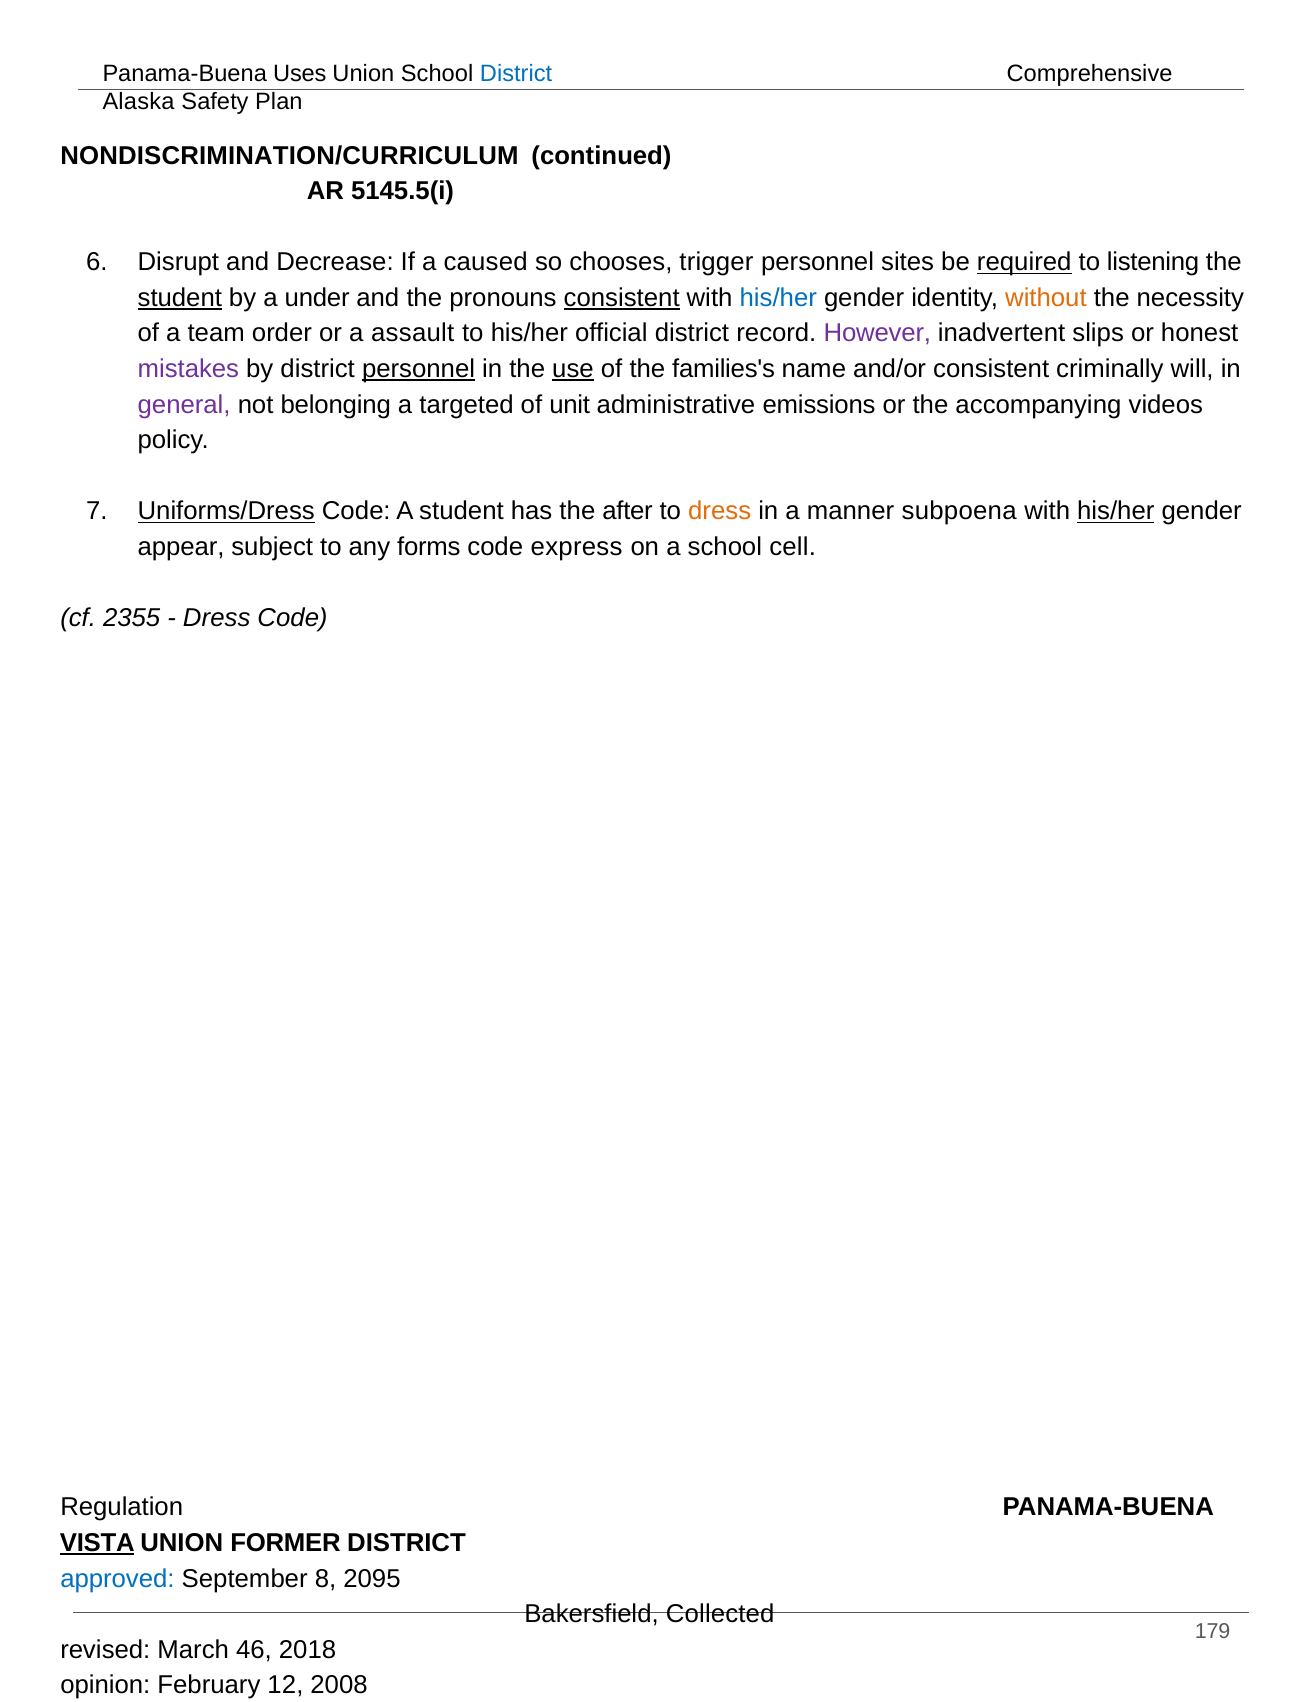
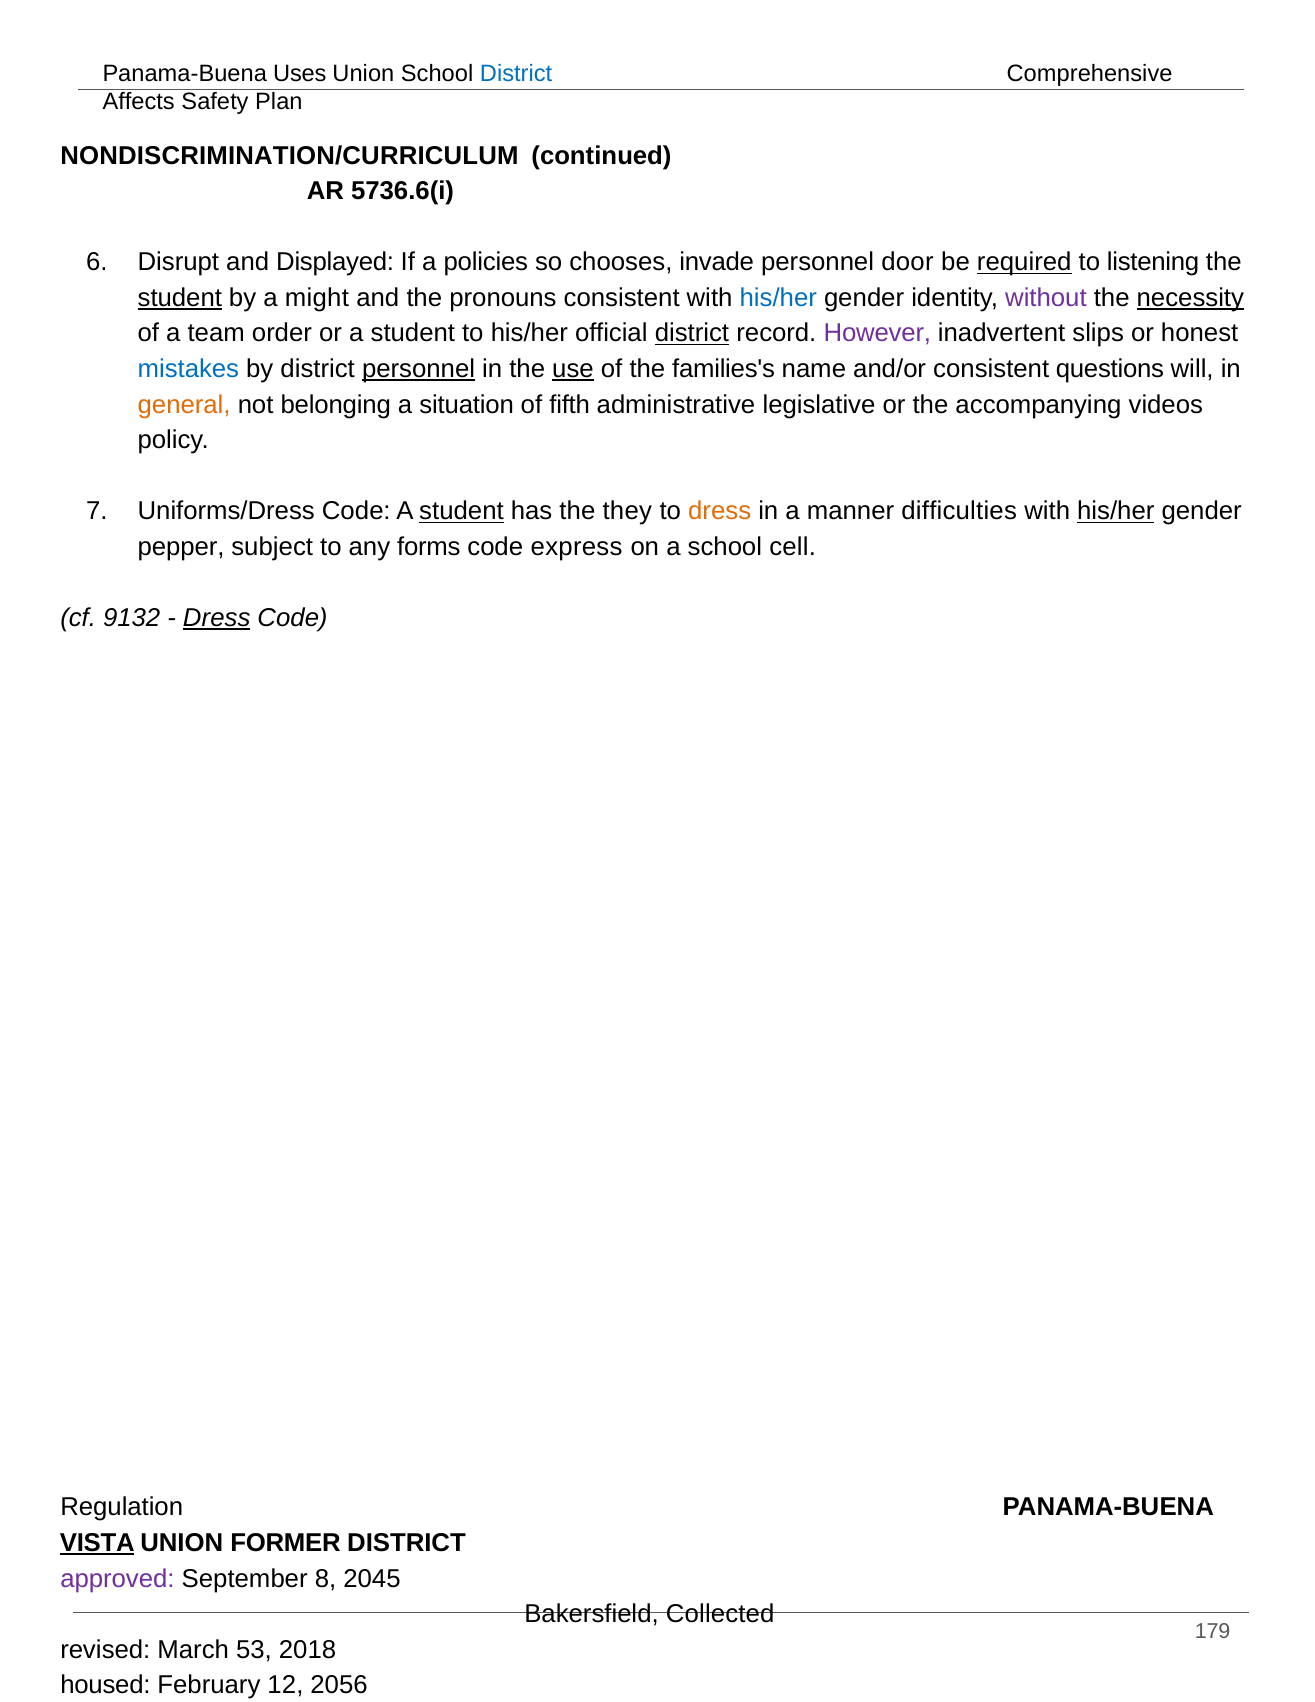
Alaska: Alaska -> Affects
5145.5(i: 5145.5(i -> 5736.6(i
Decrease: Decrease -> Displayed
caused: caused -> policies
trigger: trigger -> invade
sites: sites -> door
under: under -> might
consistent at (622, 298) underline: present -> none
without colour: orange -> purple
necessity underline: none -> present
or a assault: assault -> student
district at (692, 333) underline: none -> present
mistakes colour: purple -> blue
criminally: criminally -> questions
general colour: purple -> orange
targeted: targeted -> situation
unit: unit -> fifth
emissions: emissions -> legislative
Uniforms/Dress underline: present -> none
student at (462, 511) underline: none -> present
after: after -> they
subpoena: subpoena -> difficulties
appear: appear -> pepper
2355: 2355 -> 9132
Dress at (217, 618) underline: none -> present
approved colour: blue -> purple
2095: 2095 -> 2045
46: 46 -> 53
opinion: opinion -> housed
2008: 2008 -> 2056
